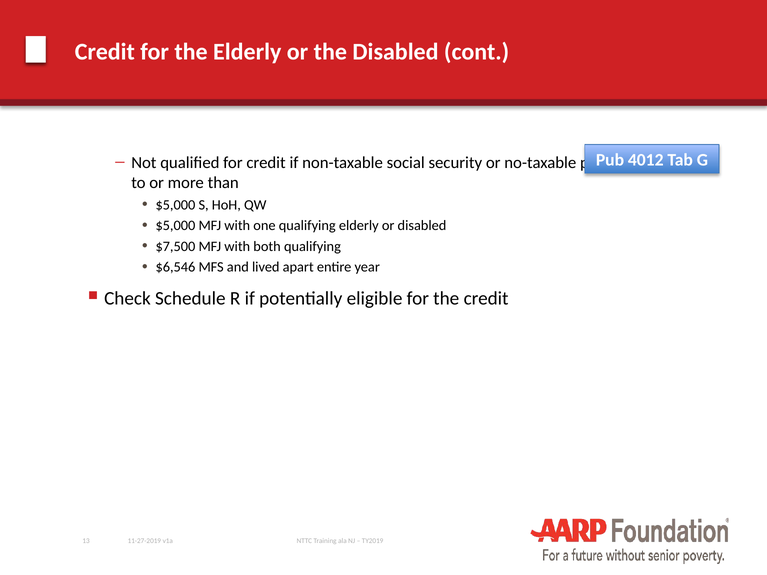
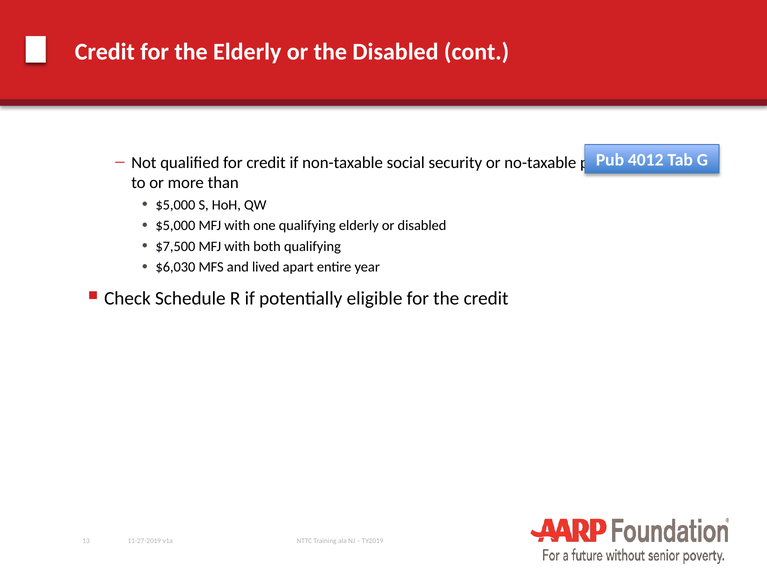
$6,546: $6,546 -> $6,030
